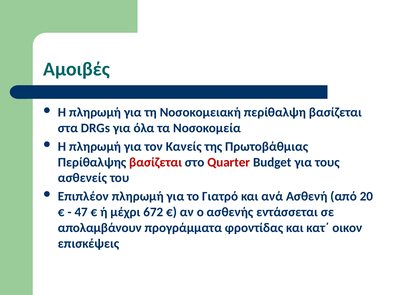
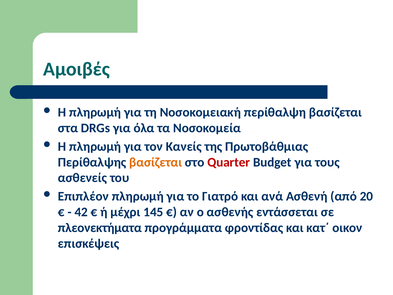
βασίζεται at (156, 162) colour: red -> orange
47: 47 -> 42
672: 672 -> 145
απολαμβάνουν: απολαμβάνουν -> πλεονεκτήματα
